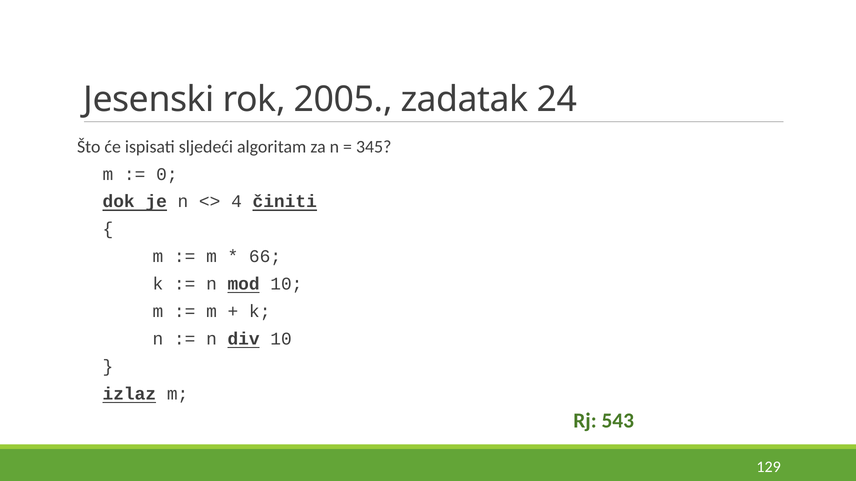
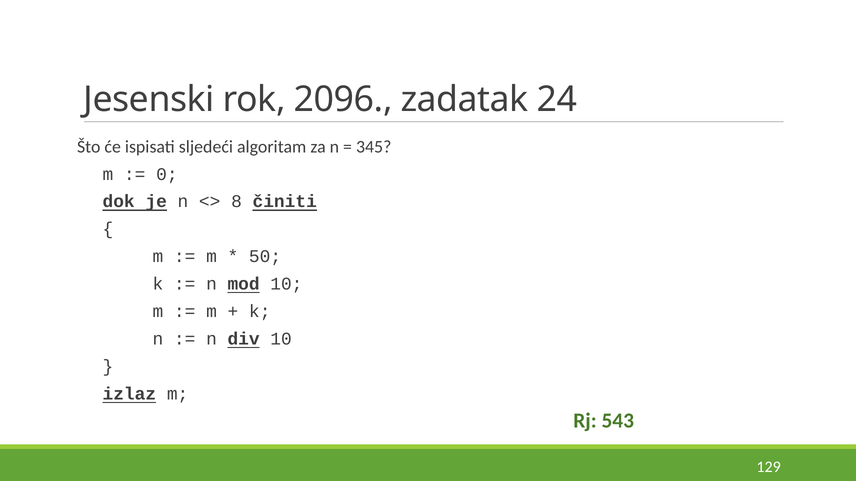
2005: 2005 -> 2096
4: 4 -> 8
66: 66 -> 50
